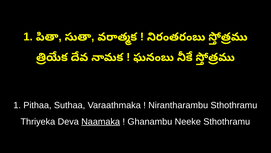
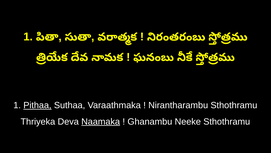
Pithaa underline: none -> present
